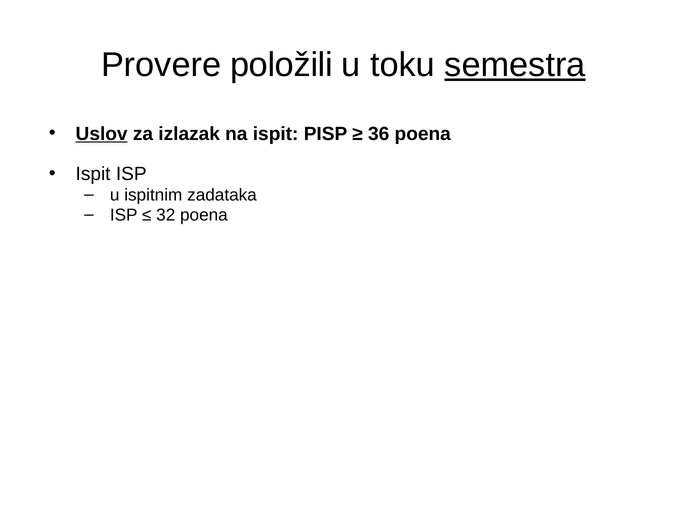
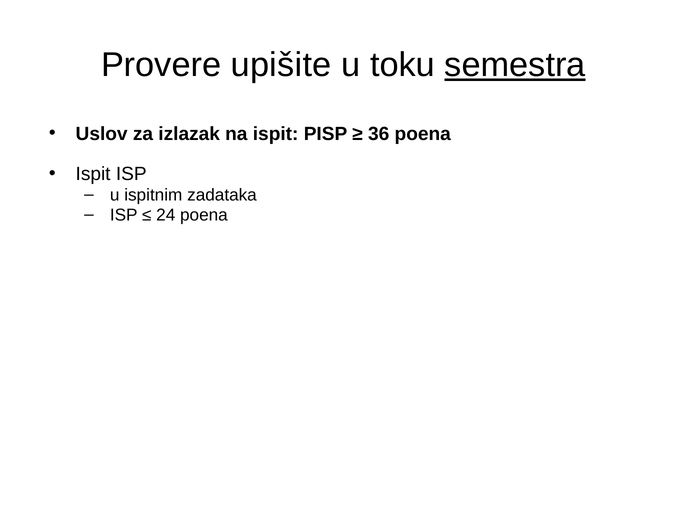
položili: položili -> upišite
Uslov underline: present -> none
32: 32 -> 24
